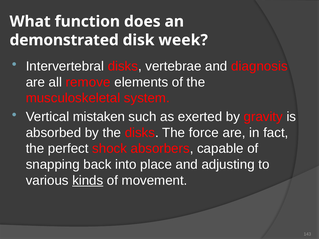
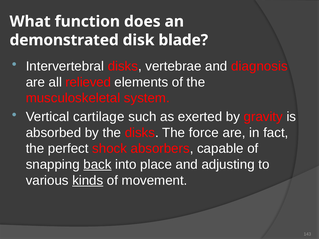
week: week -> blade
remove: remove -> relieved
mistaken: mistaken -> cartilage
back underline: none -> present
